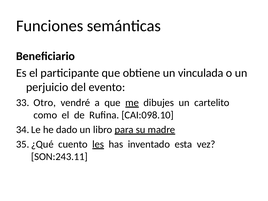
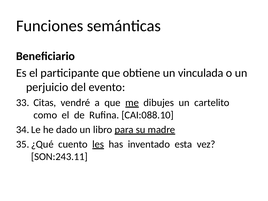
Otro: Otro -> Citas
CAI:098.10: CAI:098.10 -> CAI:088.10
